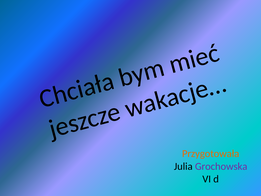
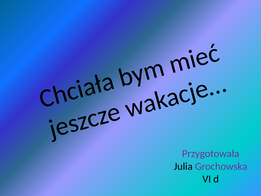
Przygotowała colour: orange -> purple
